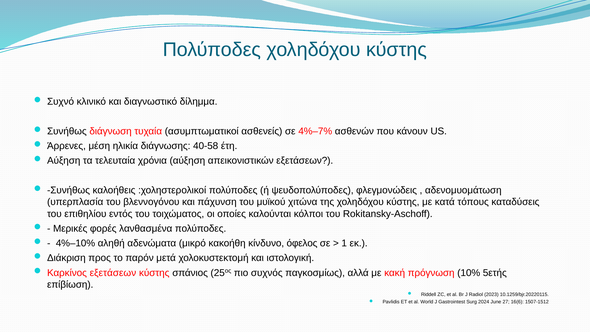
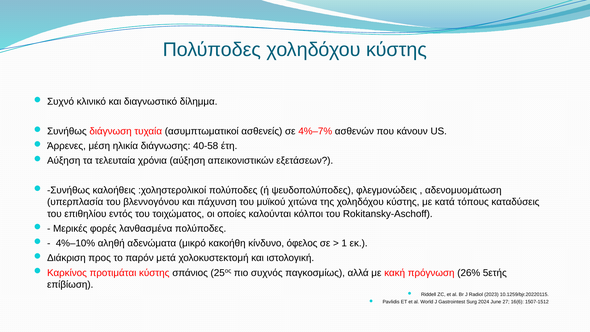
Καρκίνος εξετάσεων: εξετάσεων -> προτιμάται
10%: 10% -> 26%
